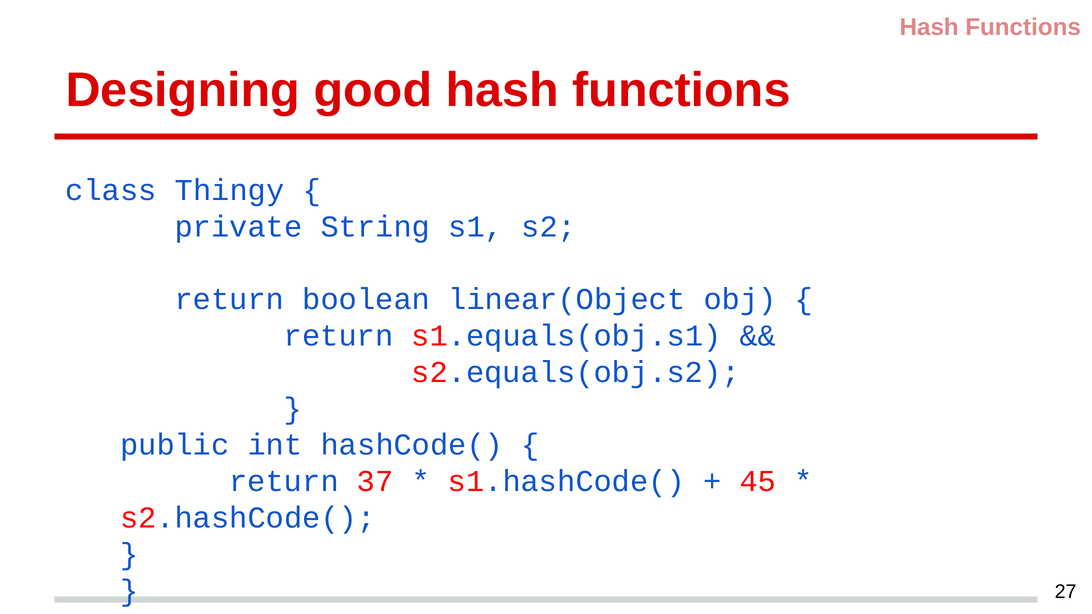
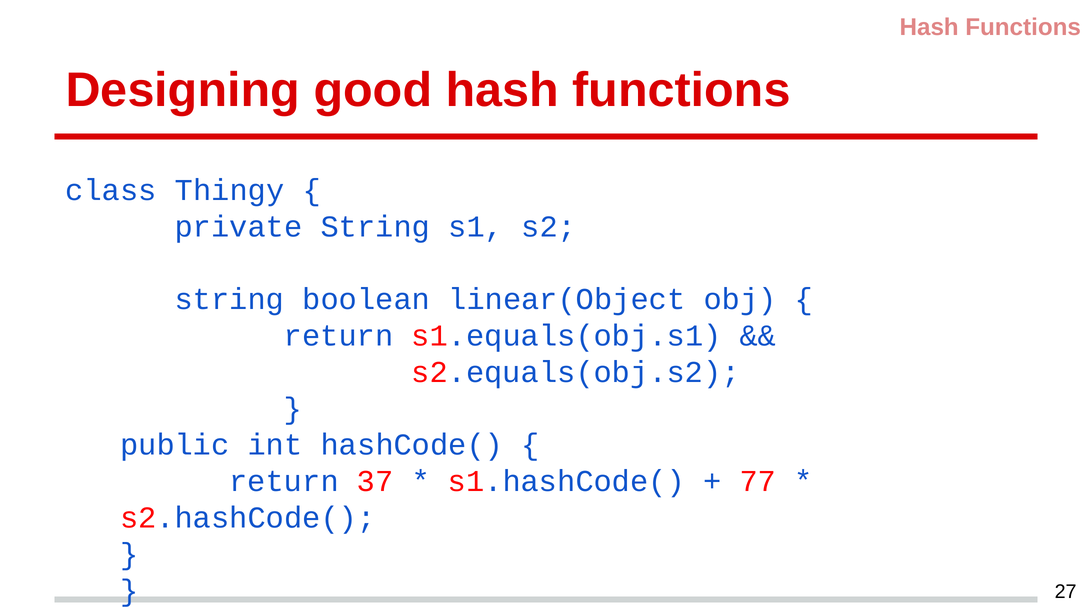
return at (229, 300): return -> string
45: 45 -> 77
